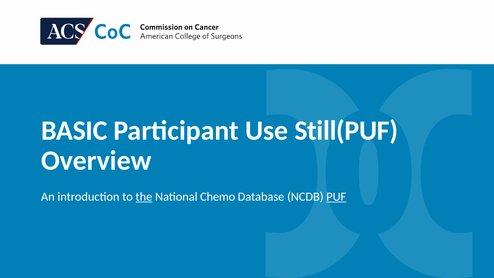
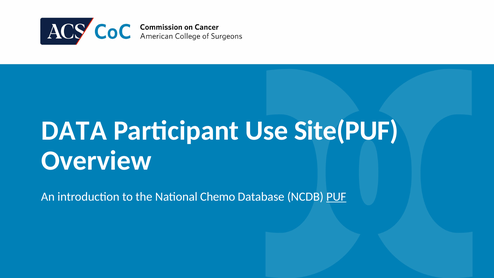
BASIC: BASIC -> DATA
Still(PUF: Still(PUF -> Site(PUF
the underline: present -> none
